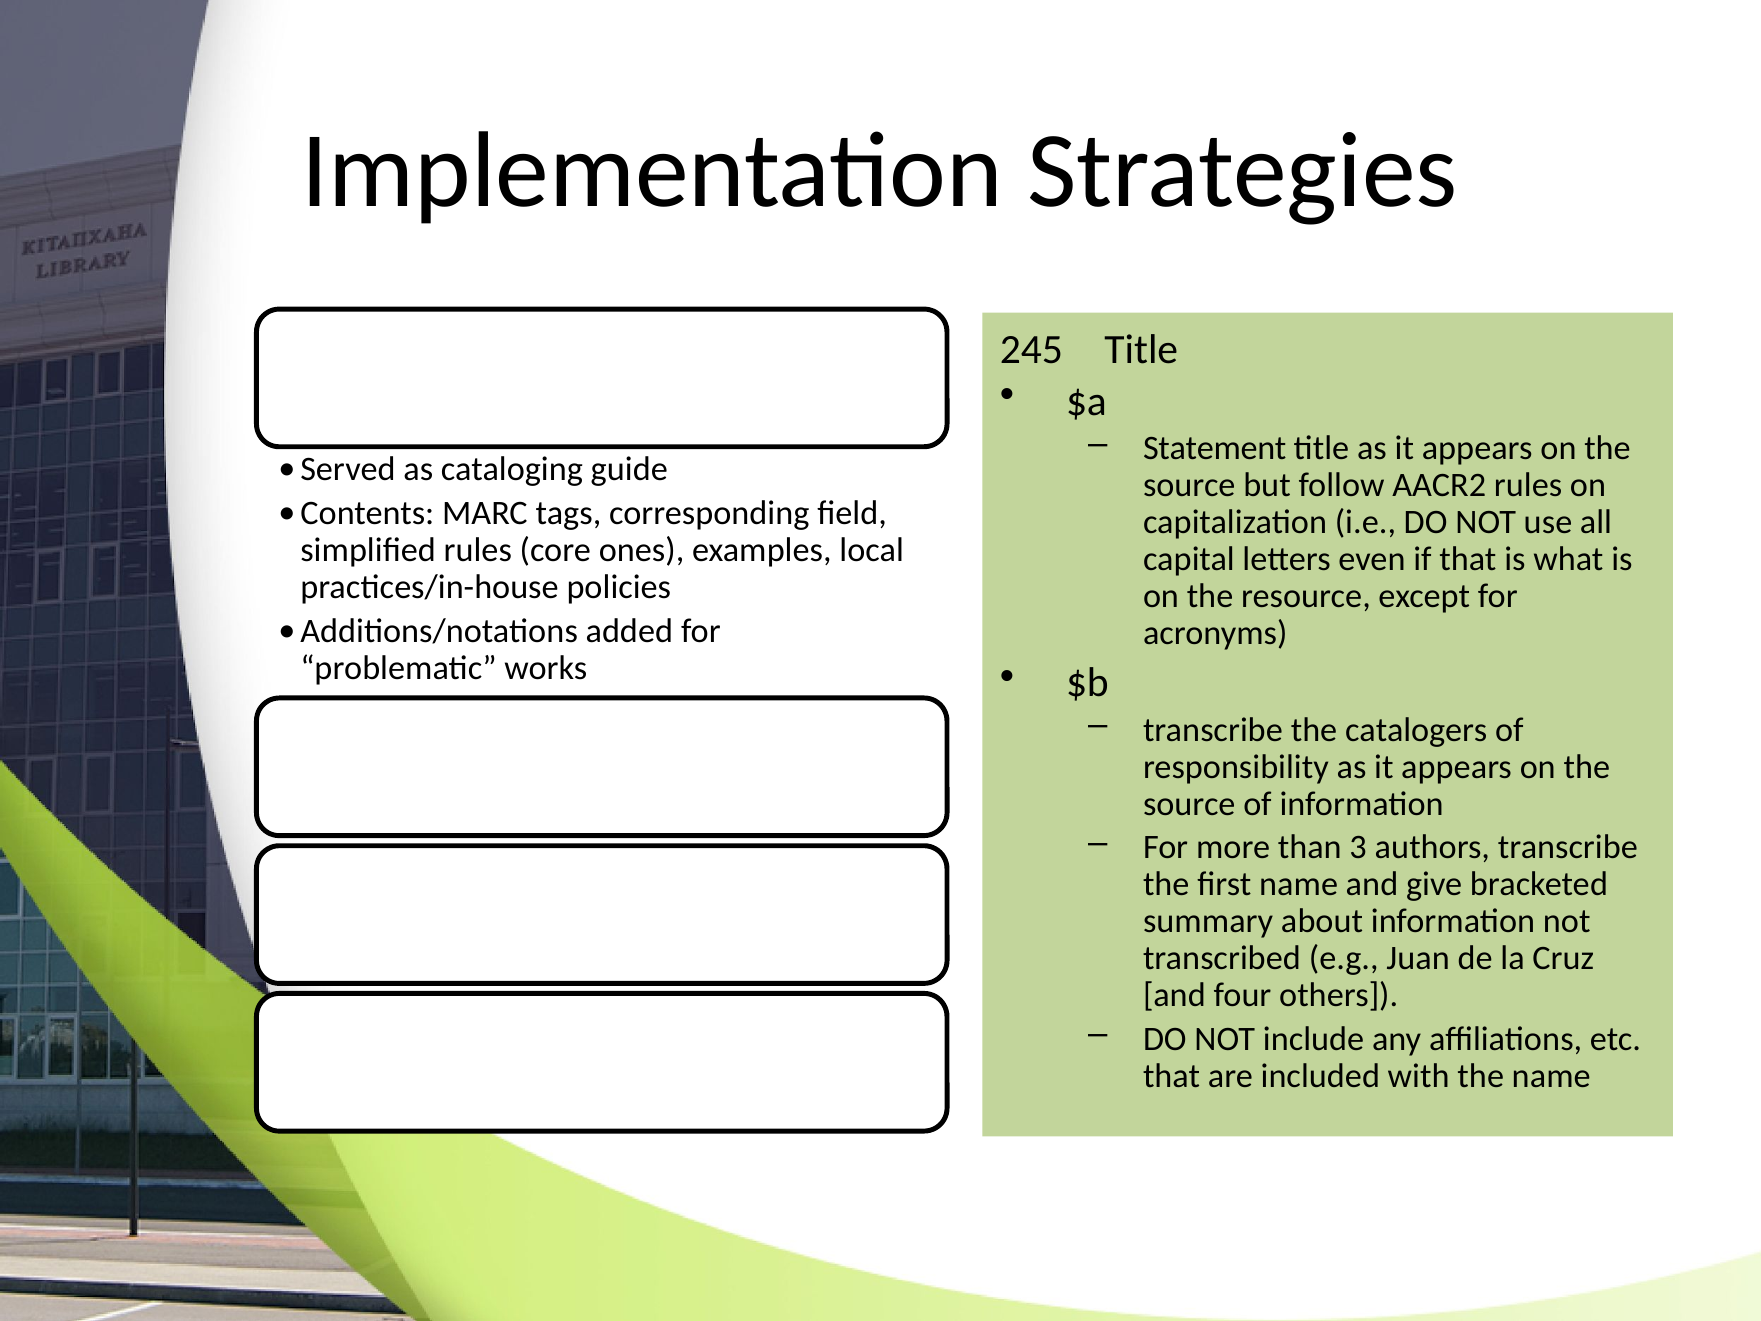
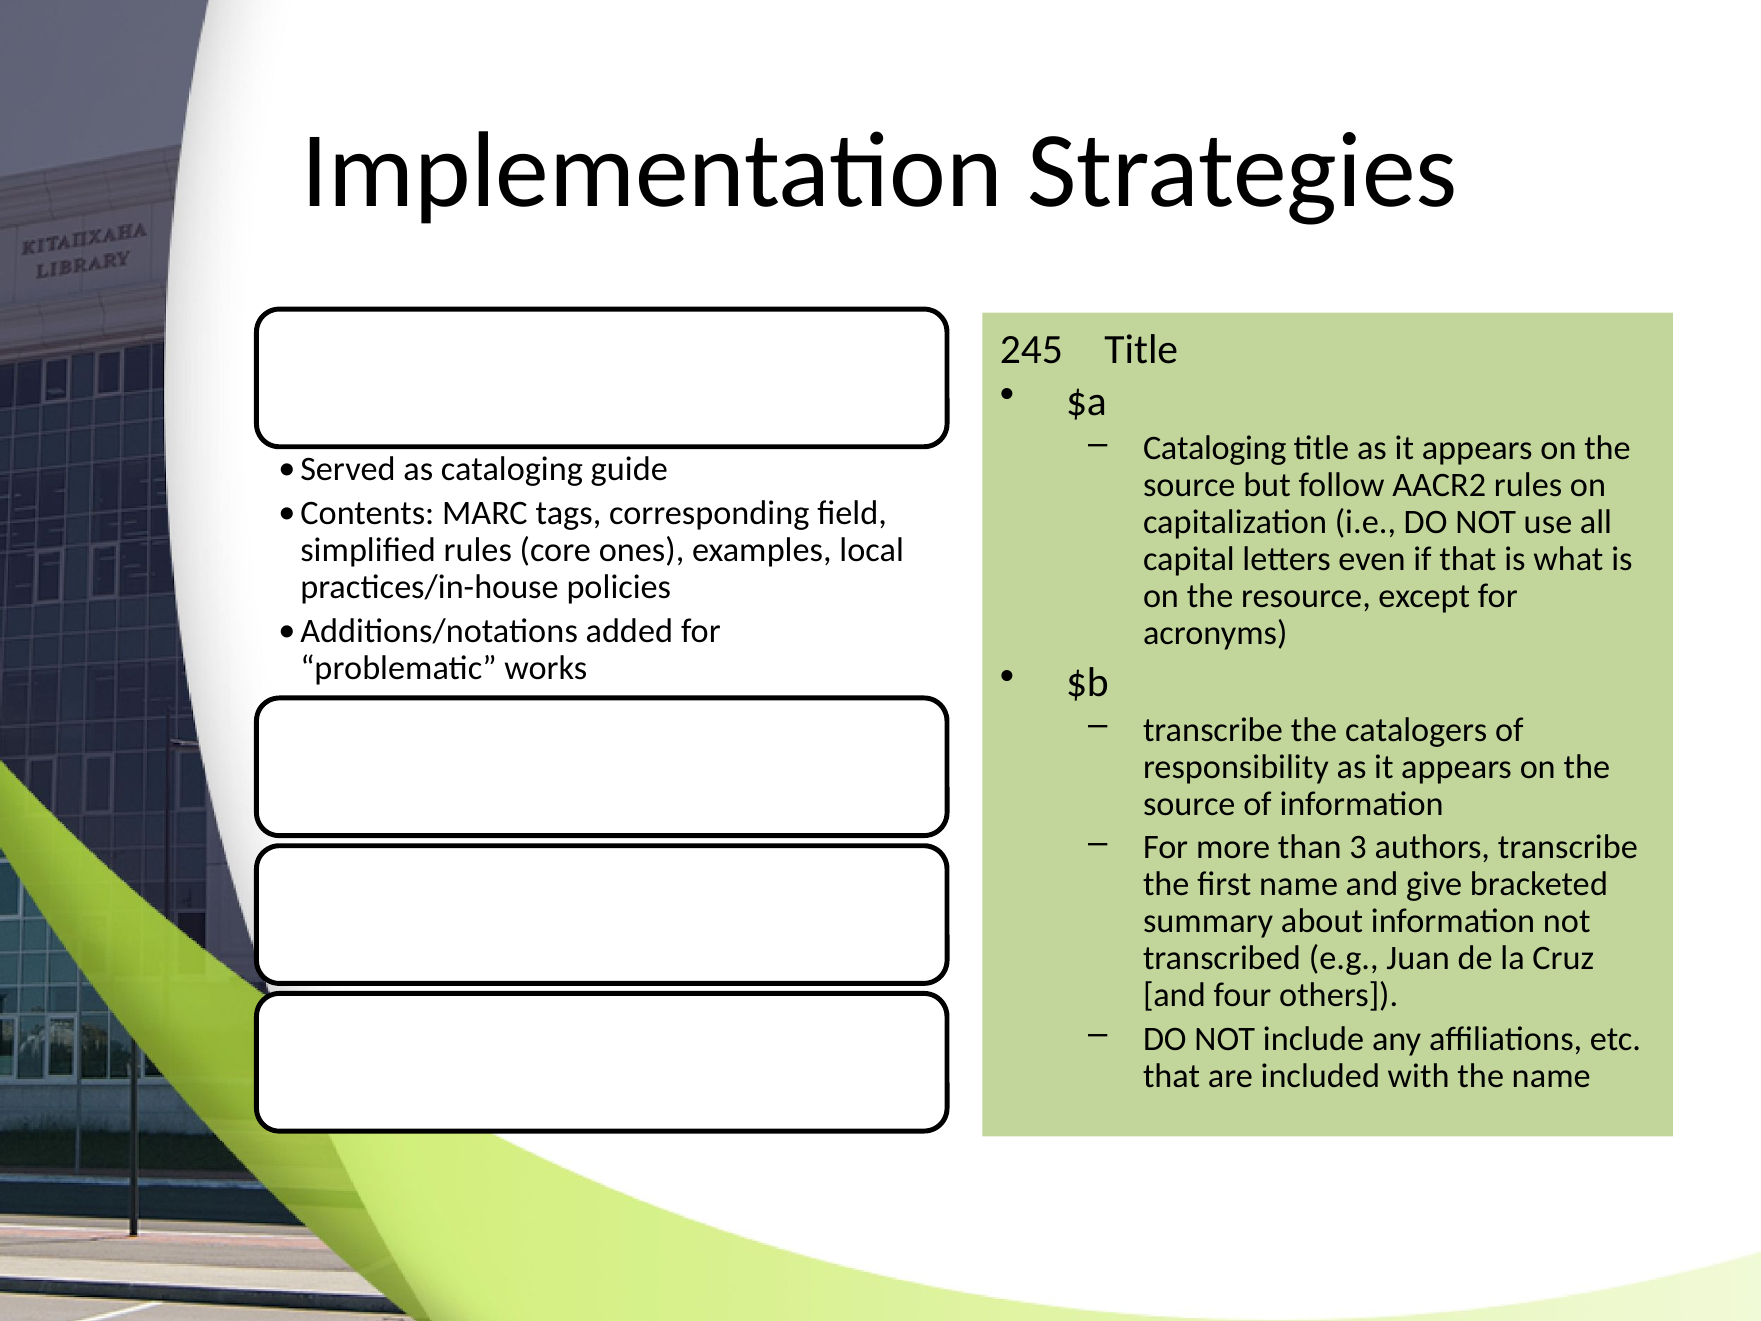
Statement at (1215, 448): Statement -> Cataloging
